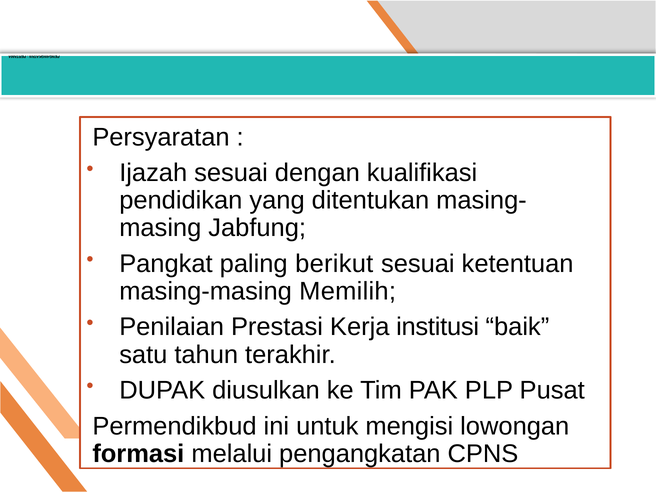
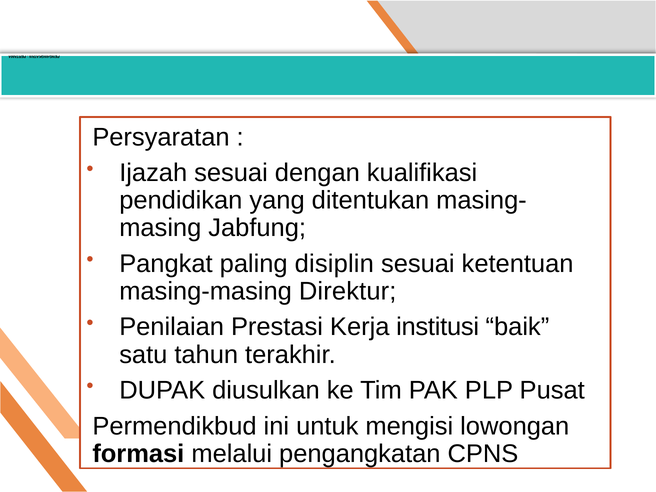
berikut: berikut -> disiplin
Memilih: Memilih -> Direktur
